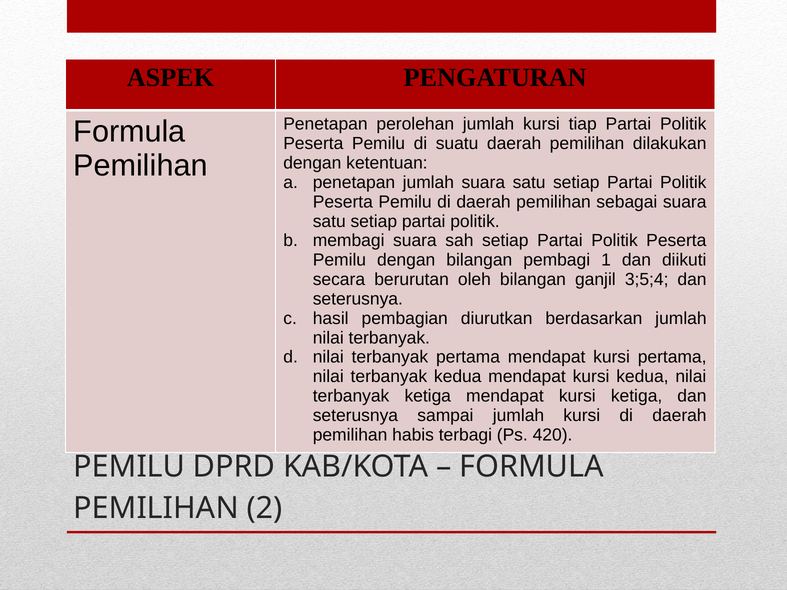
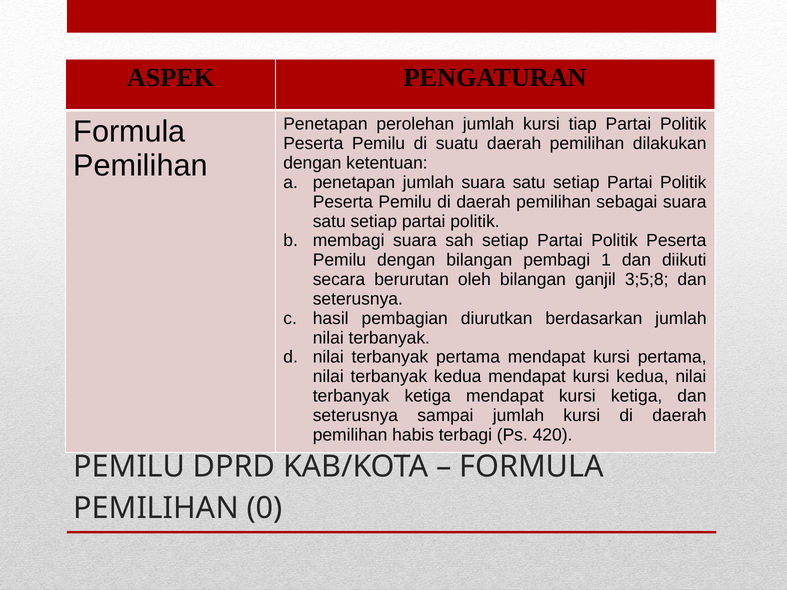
3;5;4: 3;5;4 -> 3;5;8
2: 2 -> 0
